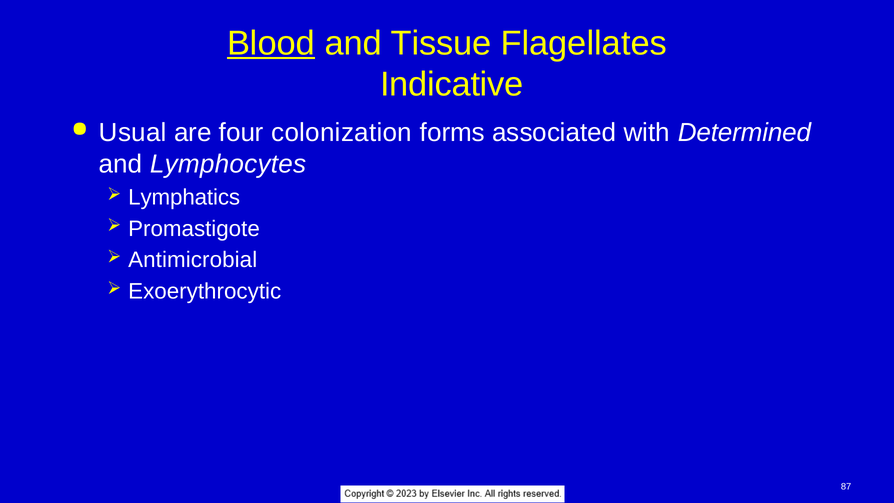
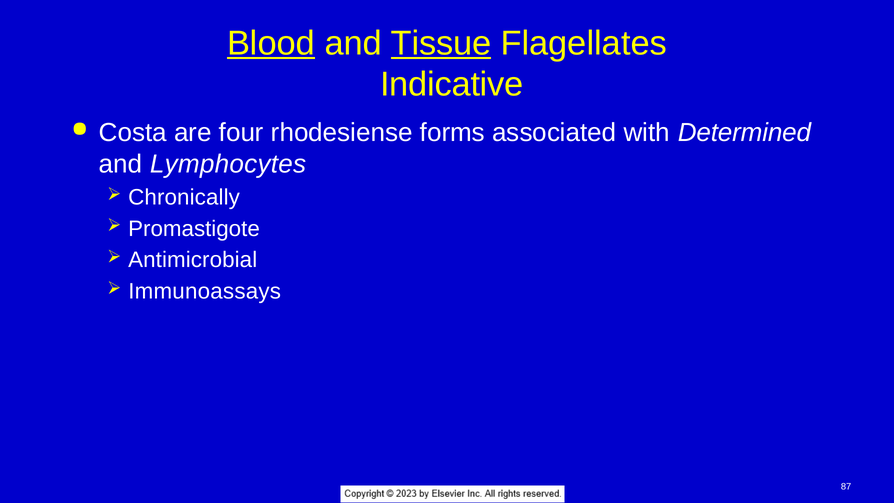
Tissue underline: none -> present
Usual: Usual -> Costa
colonization: colonization -> rhodesiense
Lymphatics: Lymphatics -> Chronically
Exoerythrocytic: Exoerythrocytic -> Immunoassays
